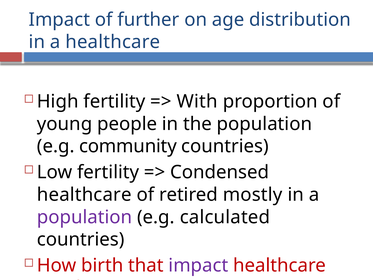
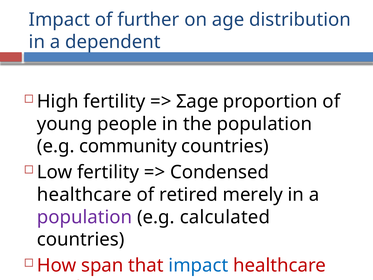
a healthcare: healthcare -> dependent
With: With -> Σage
mostly: mostly -> merely
birth: birth -> span
impact at (198, 265) colour: purple -> blue
